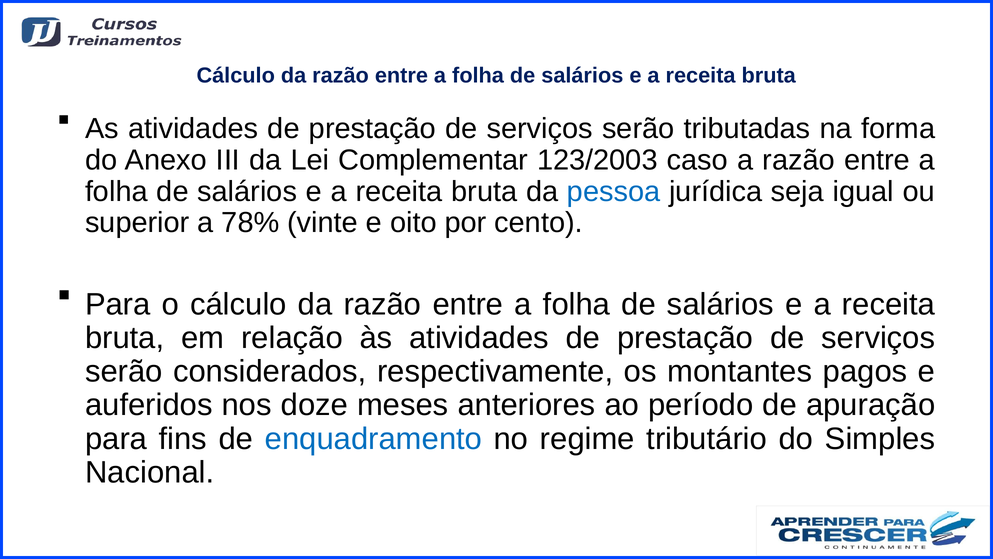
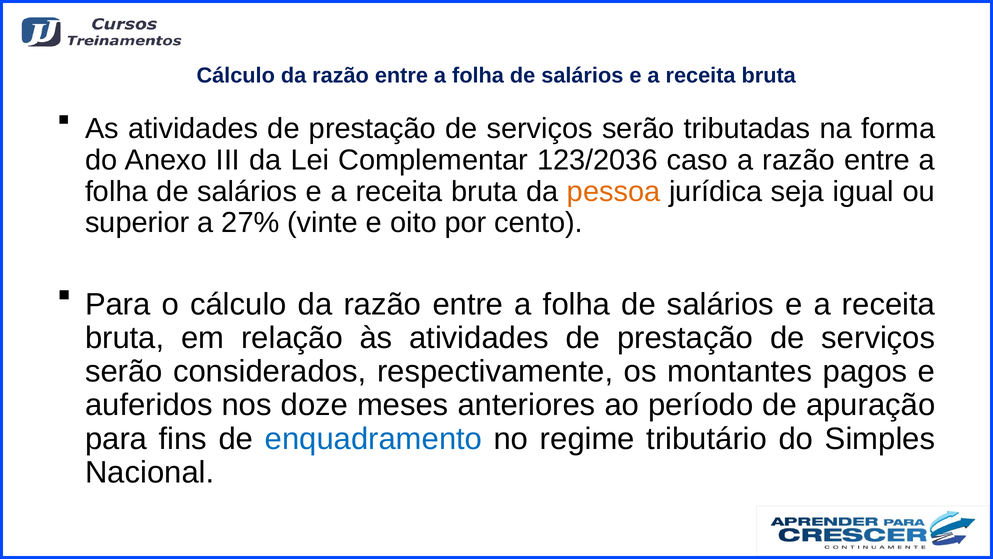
123/2003: 123/2003 -> 123/2036
pessoa colour: blue -> orange
78%: 78% -> 27%
